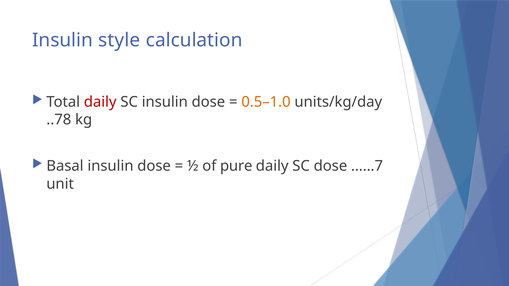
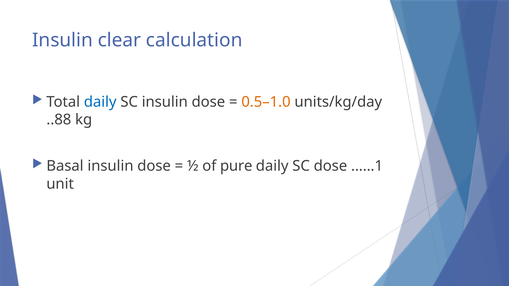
style: style -> clear
daily at (100, 102) colour: red -> blue
..78: ..78 -> ..88
……7: ……7 -> ……1
